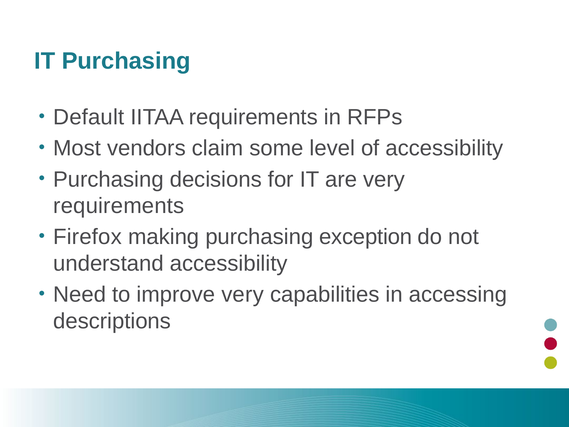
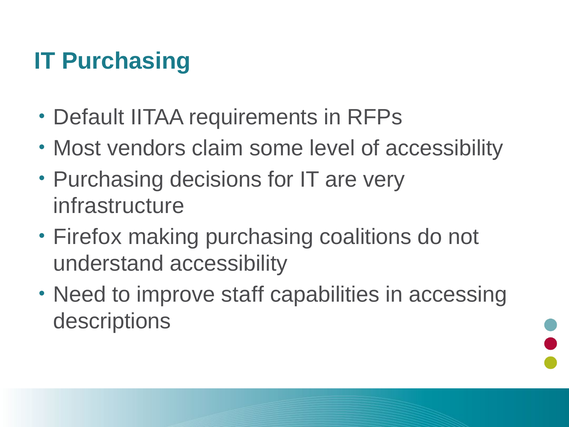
requirements at (119, 206): requirements -> infrastructure
exception: exception -> coalitions
improve very: very -> staff
